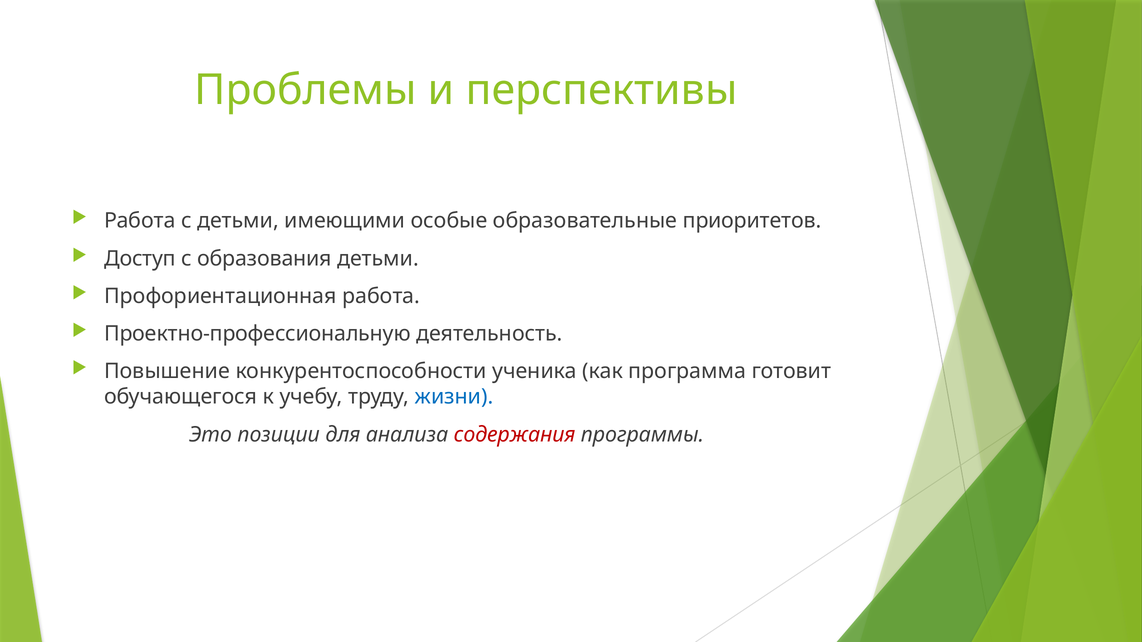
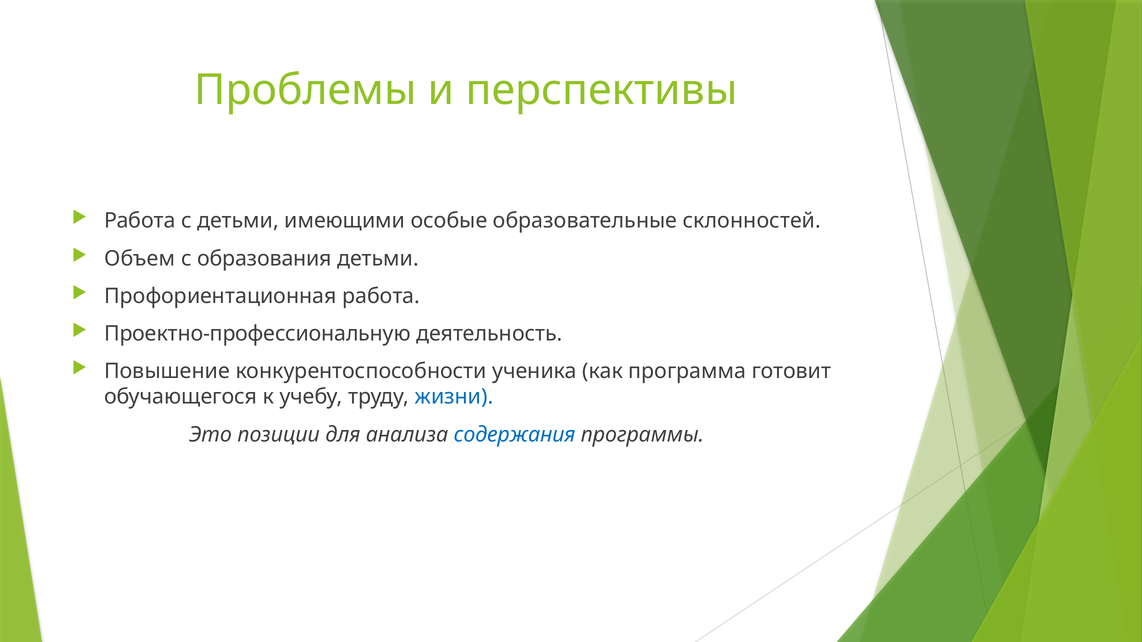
приоритетов: приоритетов -> склонностей
Доступ: Доступ -> Объем
содержания colour: red -> blue
